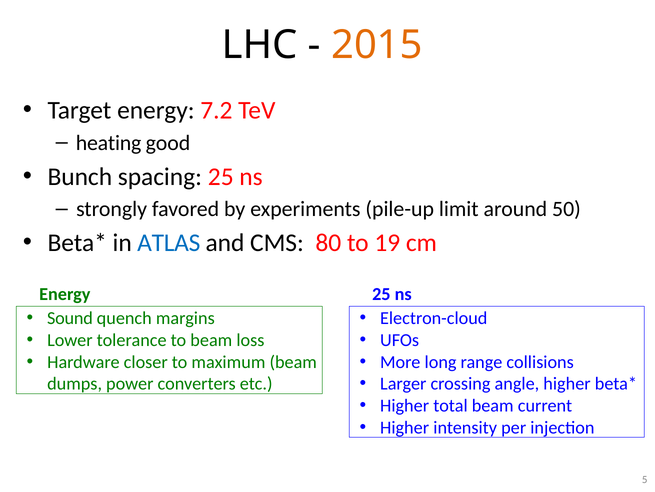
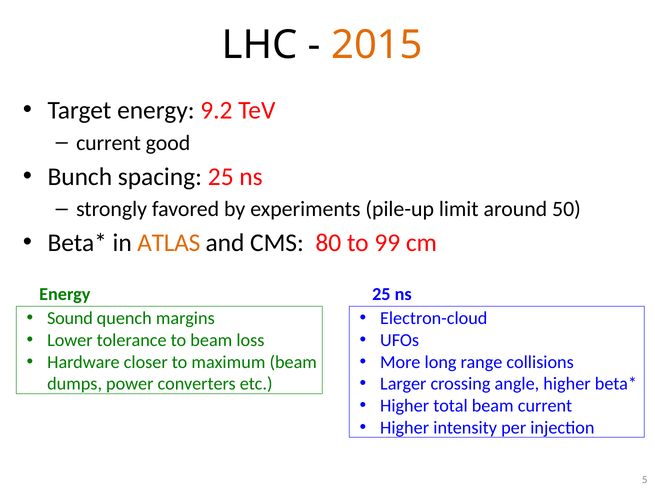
7.2: 7.2 -> 9.2
heating at (109, 143): heating -> current
ATLAS colour: blue -> orange
19: 19 -> 99
